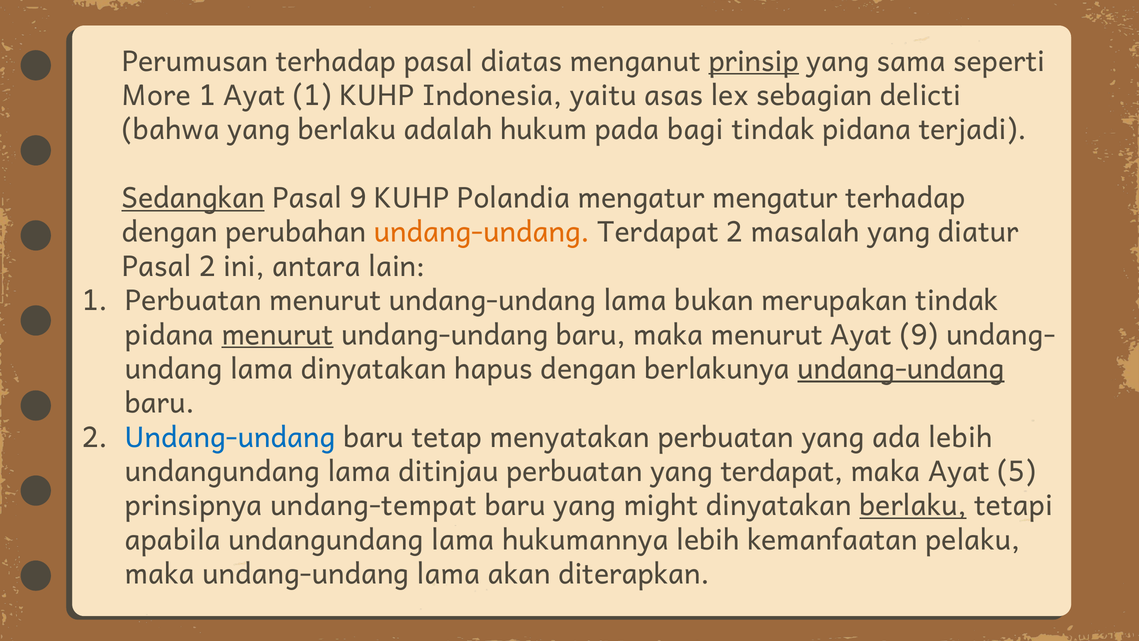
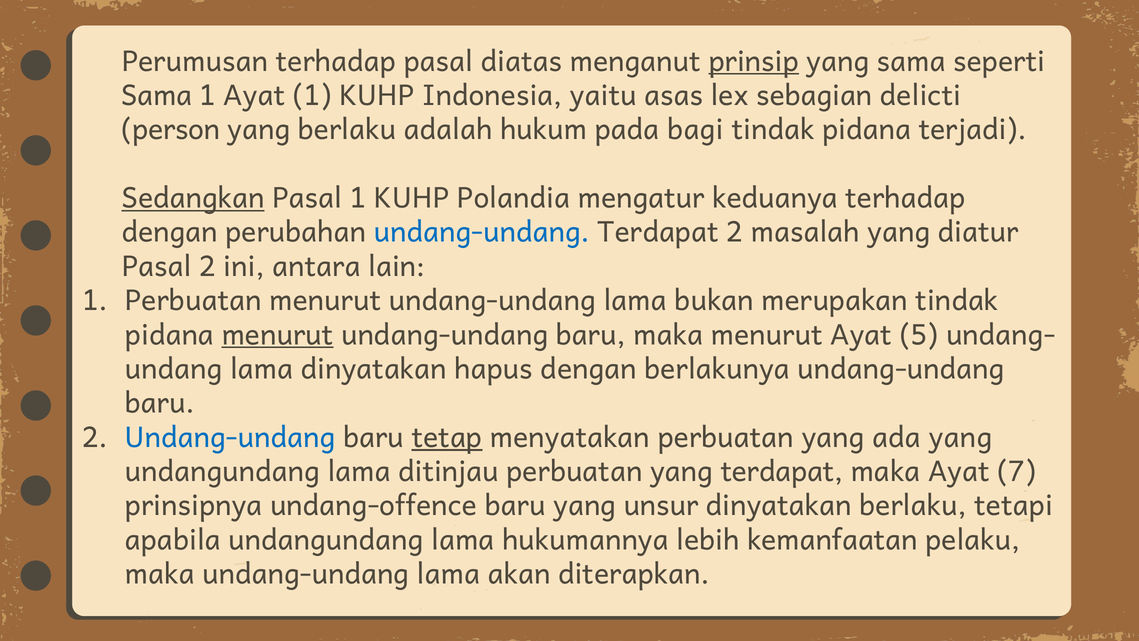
More at (156, 96): More -> Sama
bahwa: bahwa -> person
Pasal 9: 9 -> 1
mengatur mengatur: mengatur -> keduanya
undang-undang at (482, 232) colour: orange -> blue
Ayat 9: 9 -> 5
undang-undang at (901, 369) underline: present -> none
tetap underline: none -> present
ada lebih: lebih -> yang
5: 5 -> 7
undang-tempat: undang-tempat -> undang-offence
might: might -> unsur
berlaku at (913, 506) underline: present -> none
